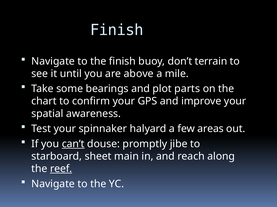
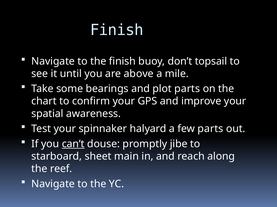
terrain: terrain -> topsail
few areas: areas -> parts
reef underline: present -> none
